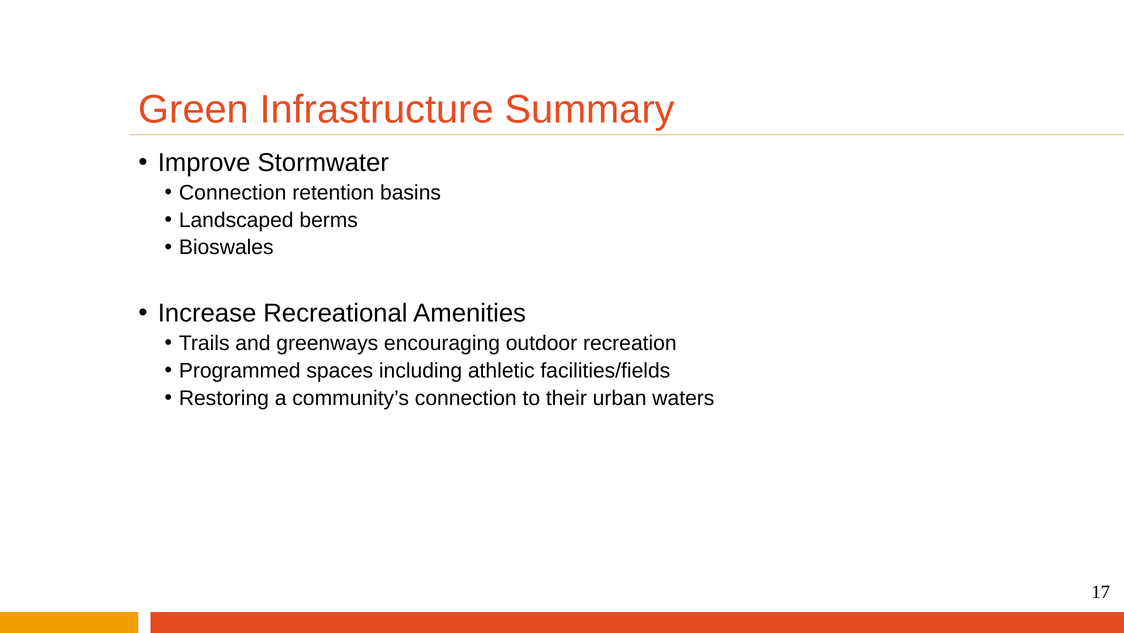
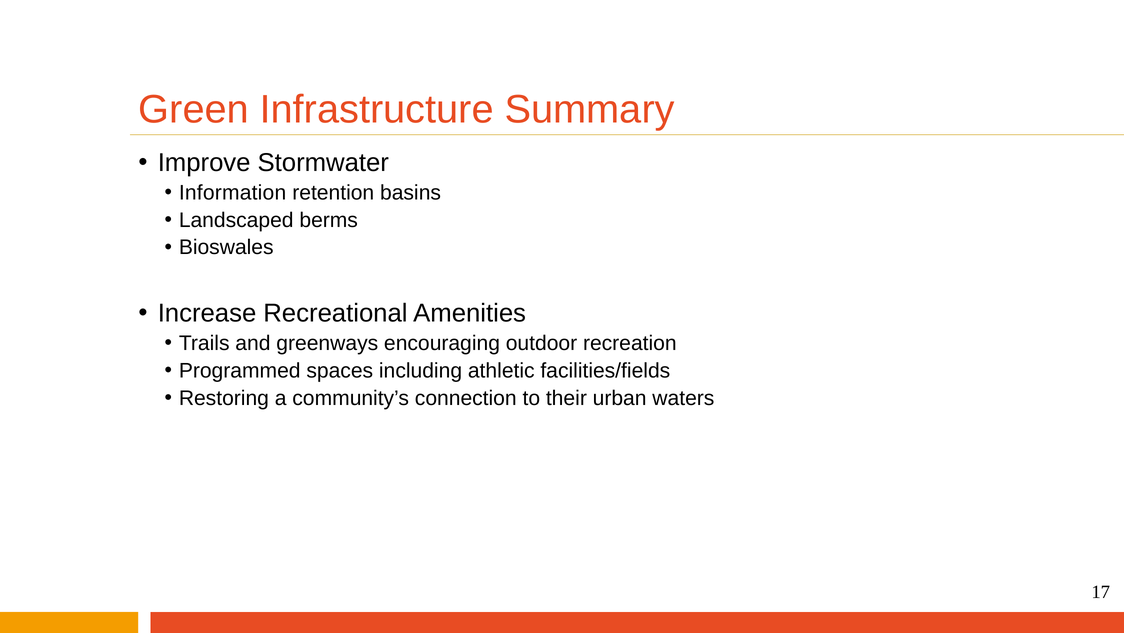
Connection at (233, 192): Connection -> Information
